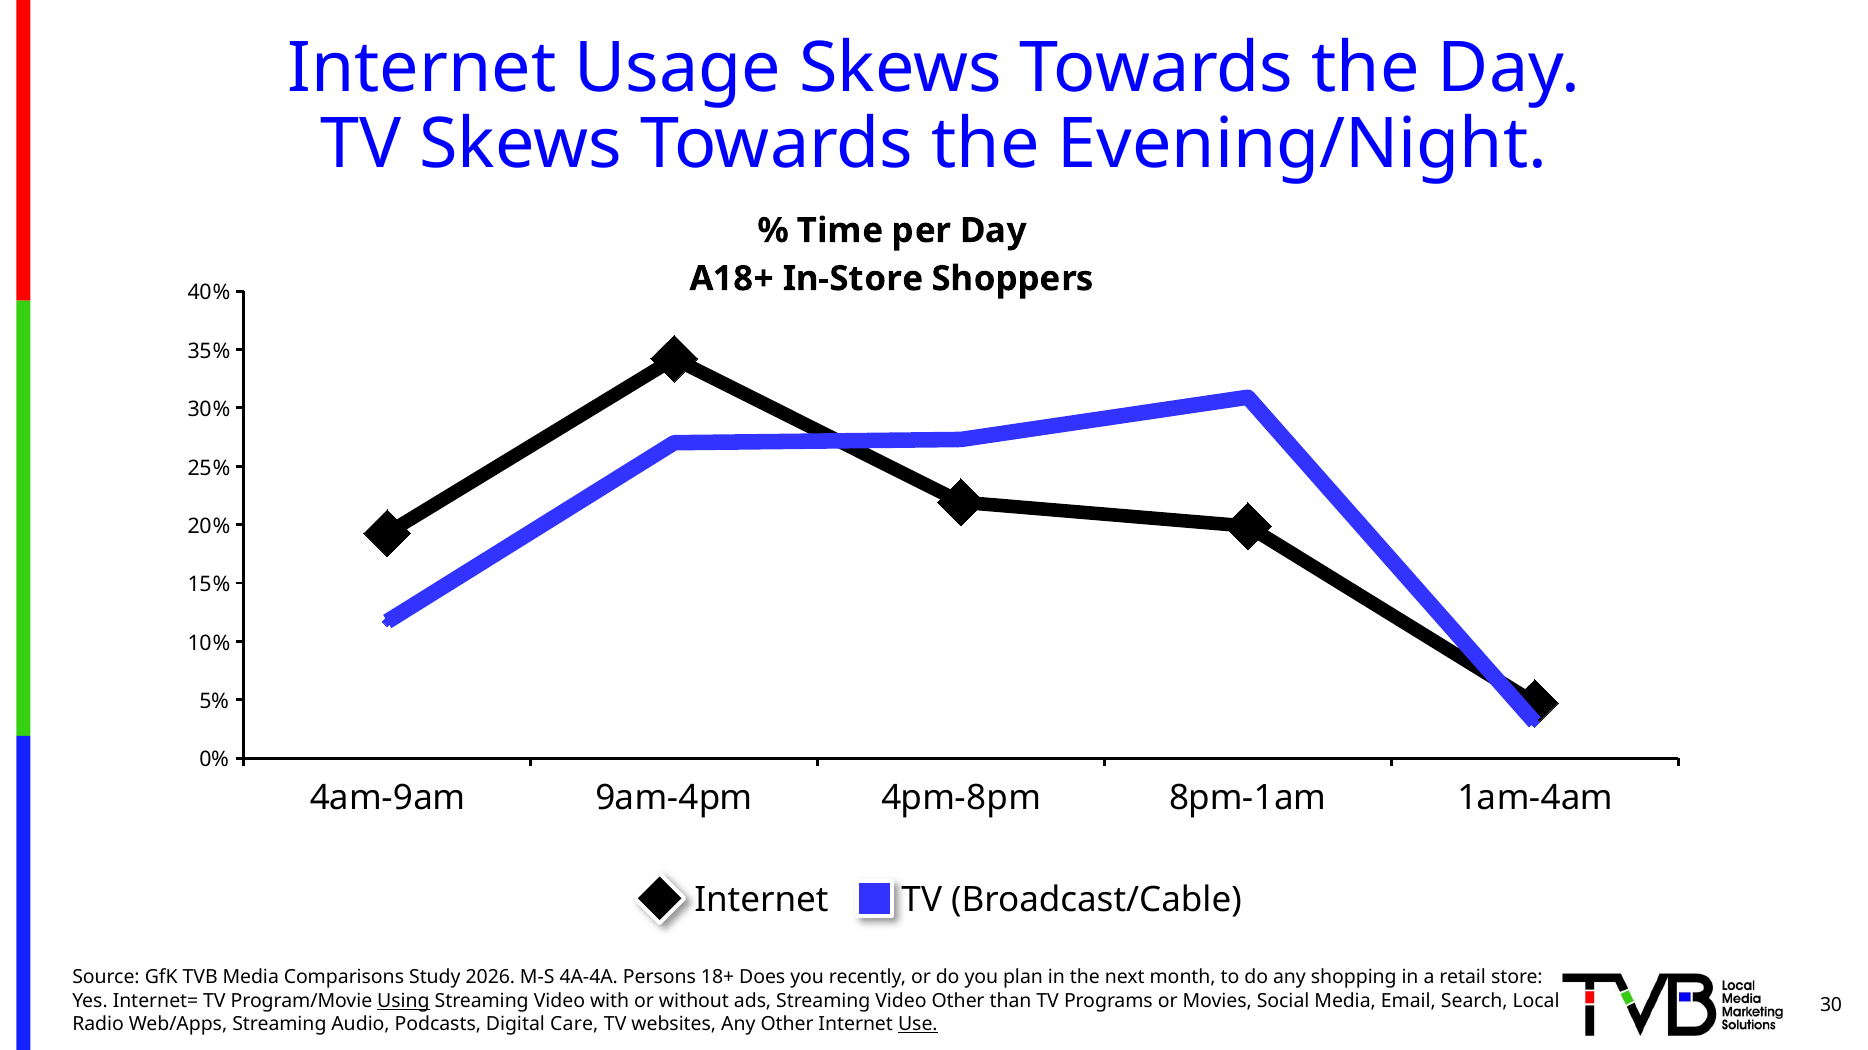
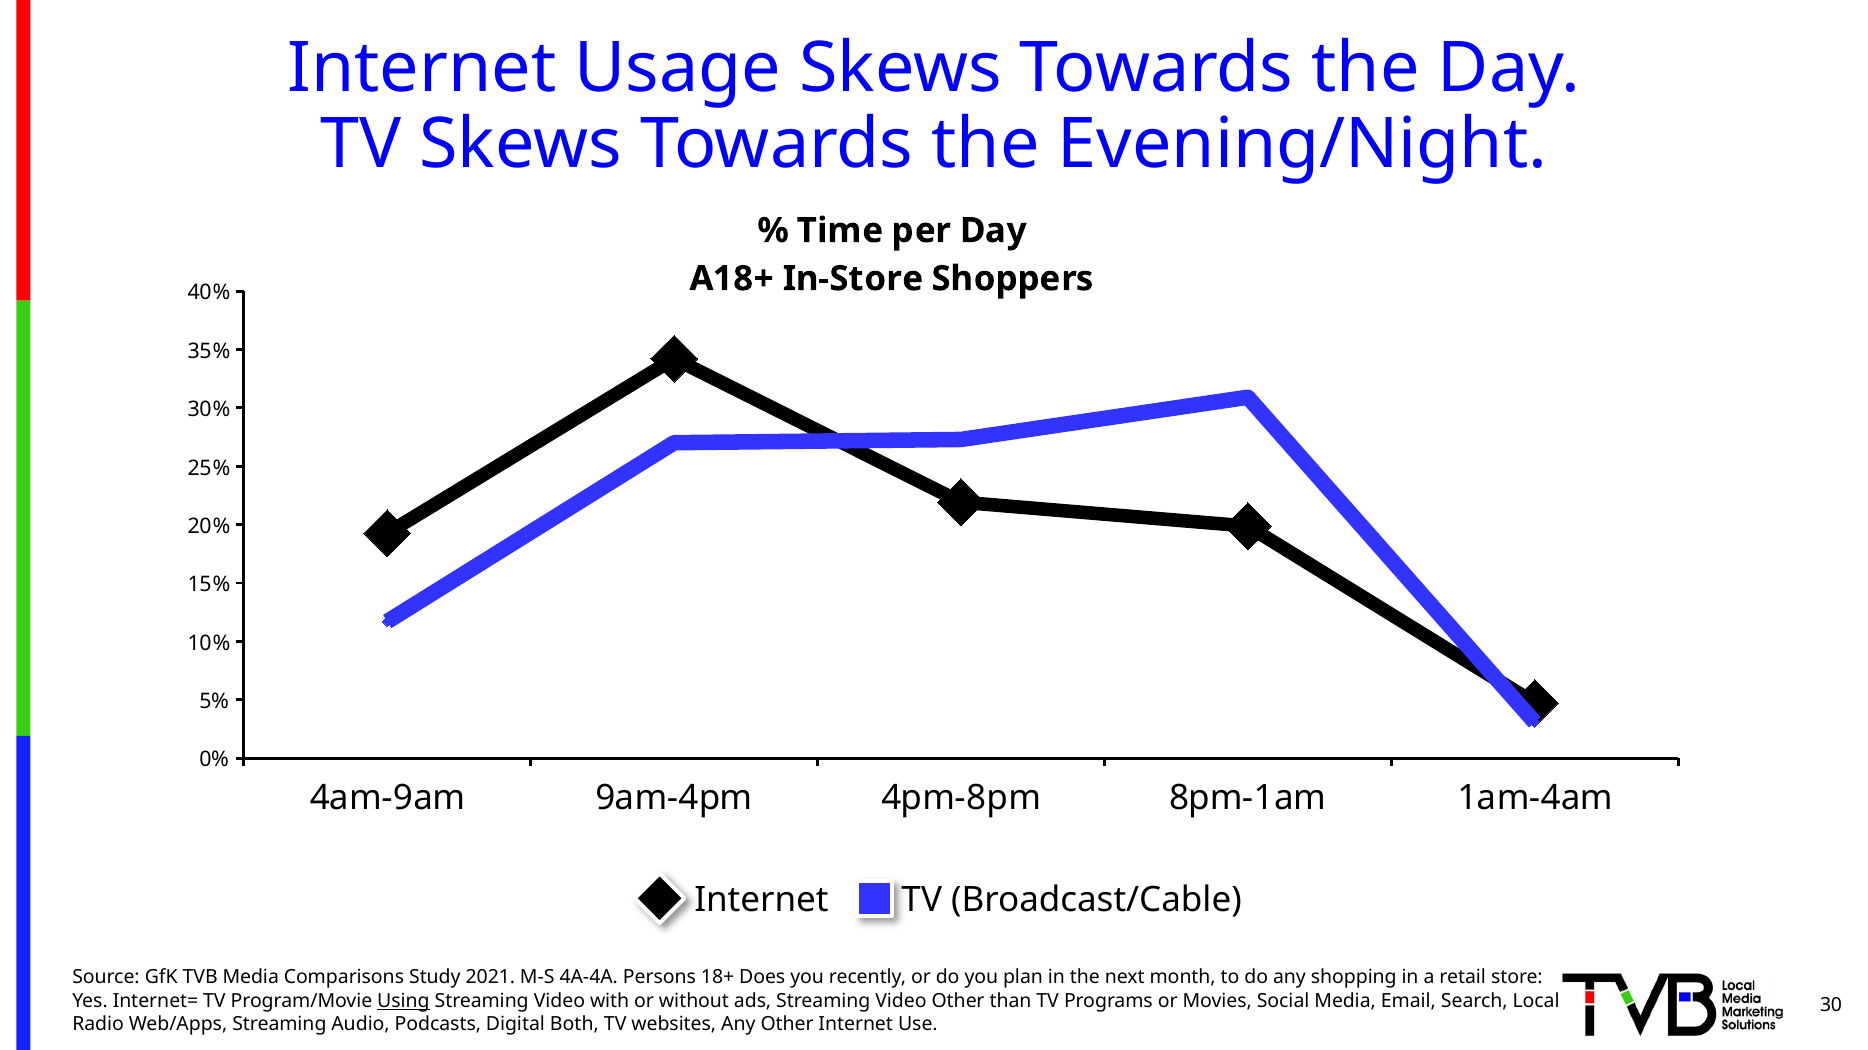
2026: 2026 -> 2021
Care: Care -> Both
Use underline: present -> none
